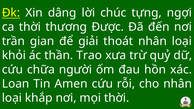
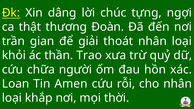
ca thời: thời -> thật
Được: Được -> Đoàn
